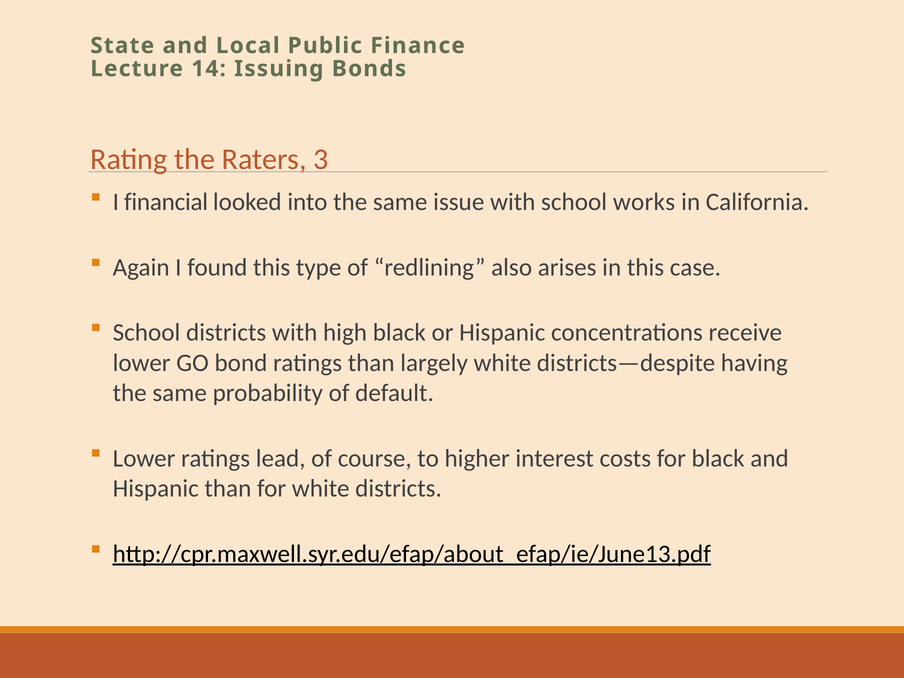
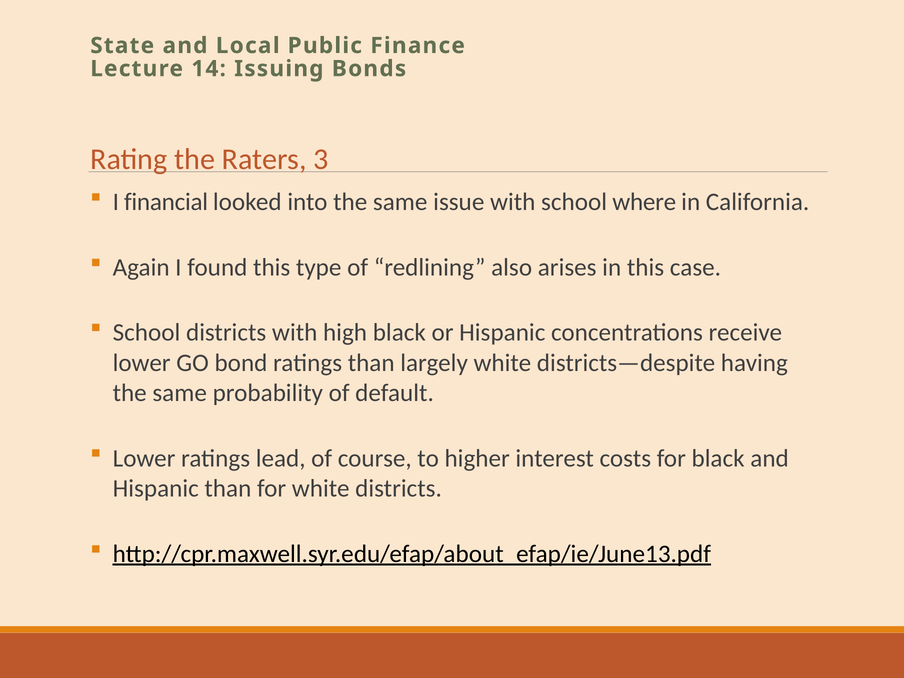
works: works -> where
